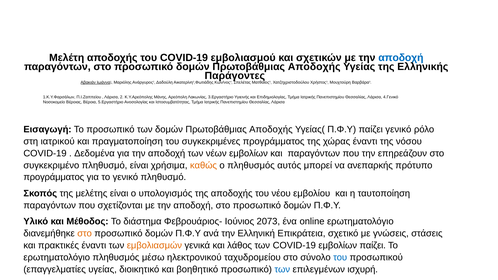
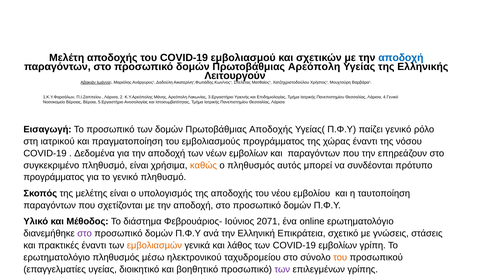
προσωπικό δομών Πρωτοβάθμιας Αποδοχής: Αποδοχής -> Αρεόπολη
Παράγοντες: Παράγοντες -> Λειτουργούν
συγκεκριμένες: συγκεκριμένες -> εμβολιασμούς
ανεπαρκής: ανεπαρκής -> συνδέονται
2073: 2073 -> 2071
στο at (85, 234) colour: orange -> purple
εμβολίων παίζει: παίζει -> γρίπη
του at (340, 258) colour: blue -> orange
των at (282, 270) colour: blue -> purple
ισχυρή: ισχυρή -> γρίπης
